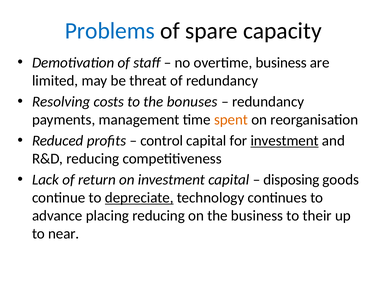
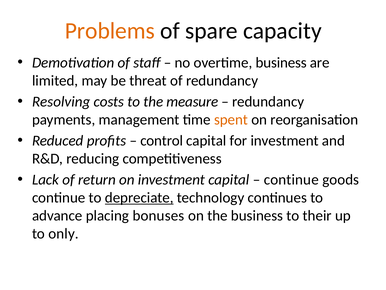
Problems colour: blue -> orange
bonuses: bonuses -> measure
investment at (285, 140) underline: present -> none
disposing at (291, 179): disposing -> continue
placing reducing: reducing -> bonuses
near: near -> only
